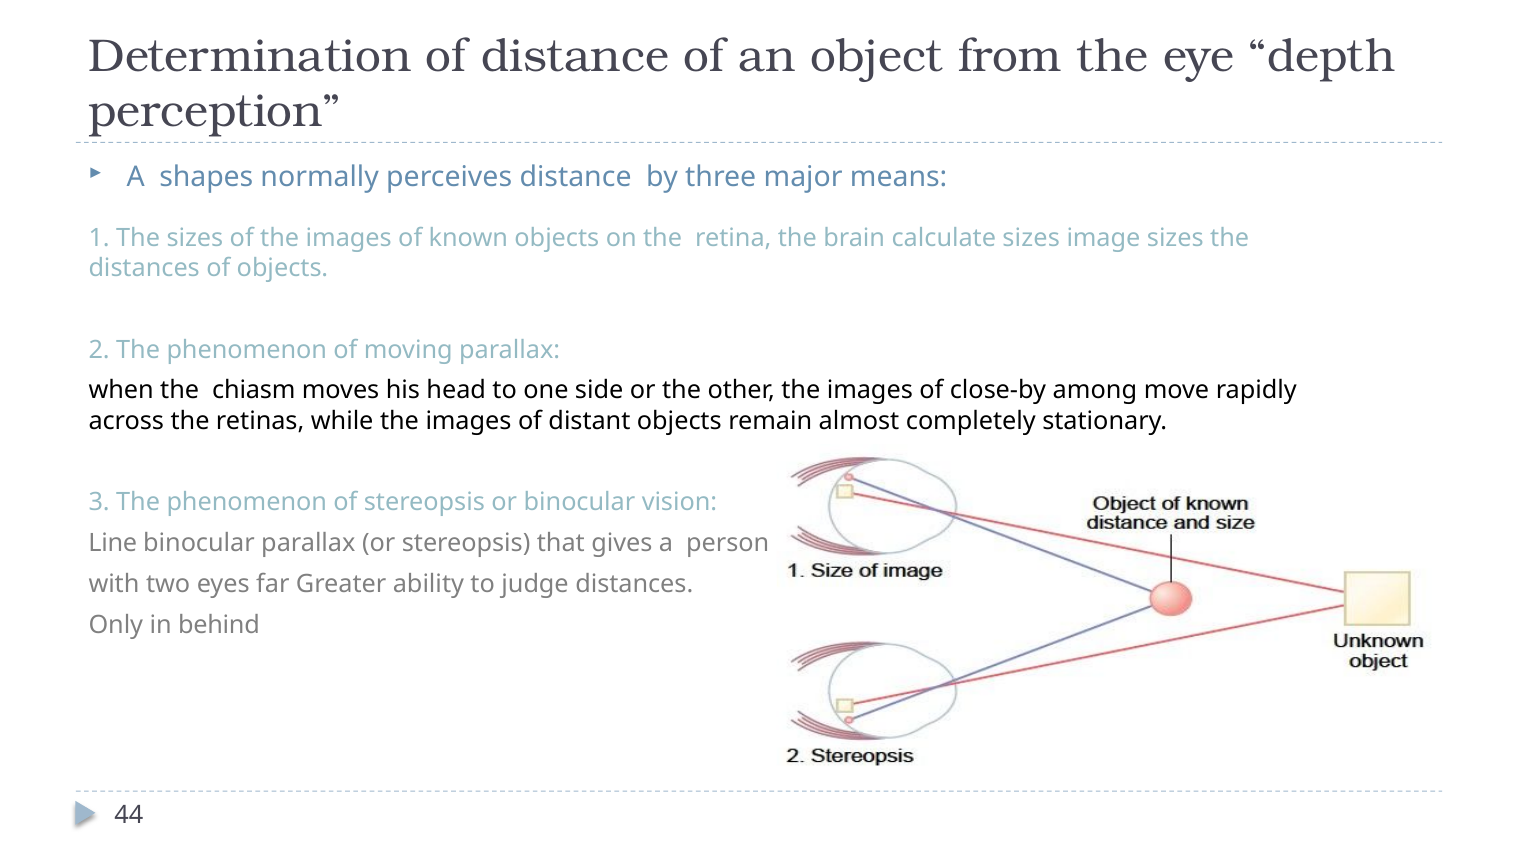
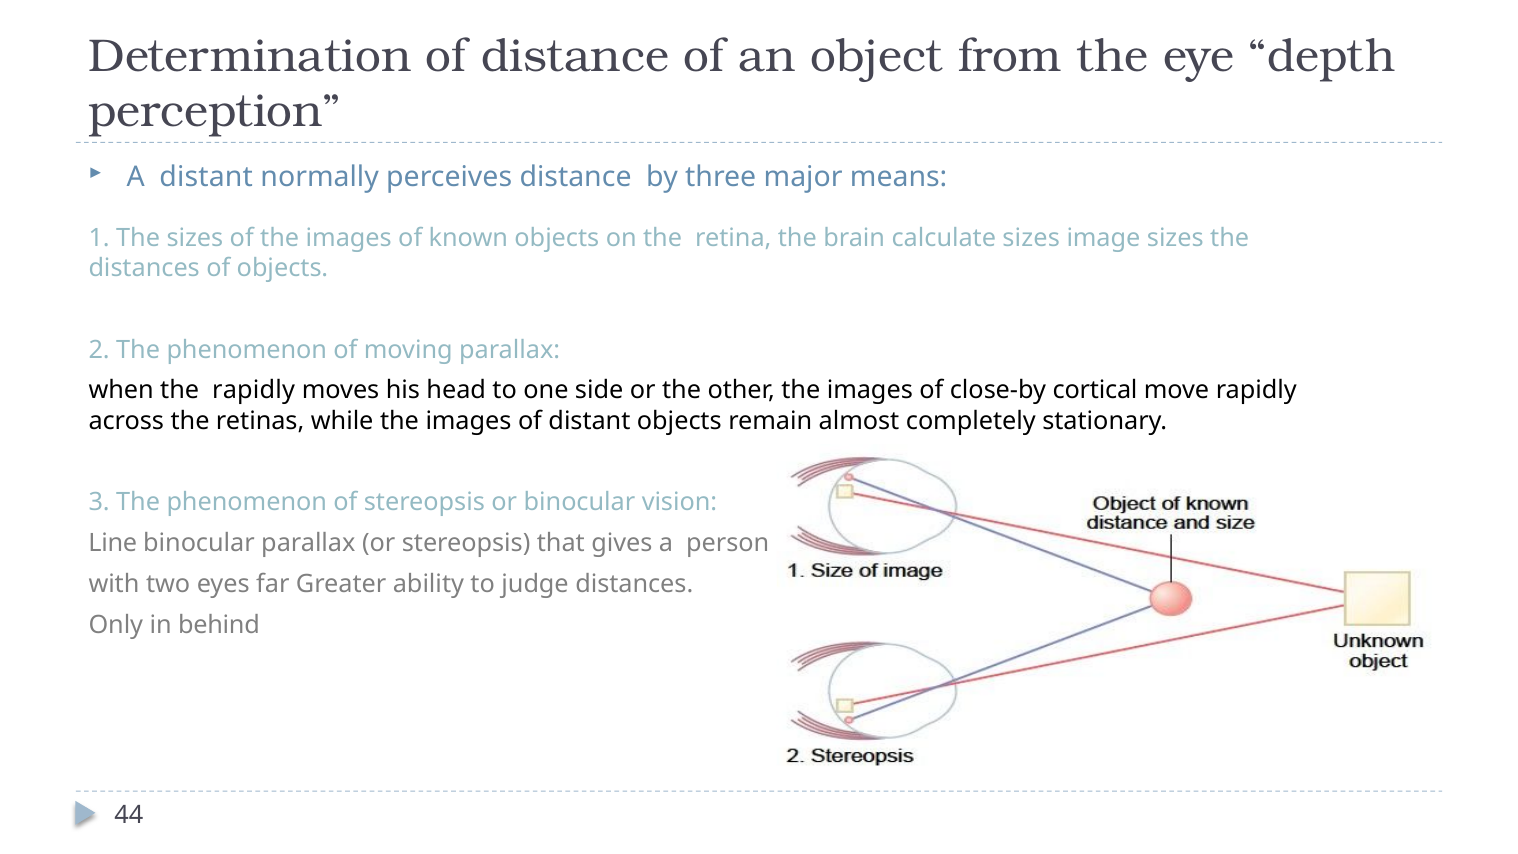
A shapes: shapes -> distant
the chiasm: chiasm -> rapidly
among: among -> cortical
